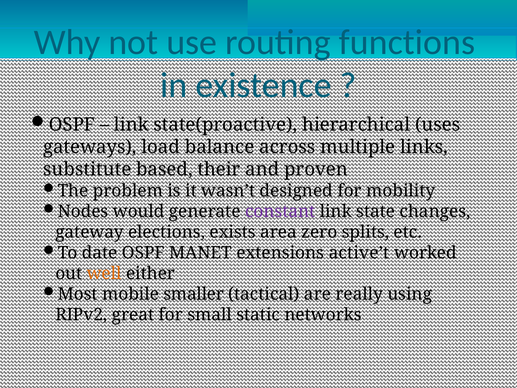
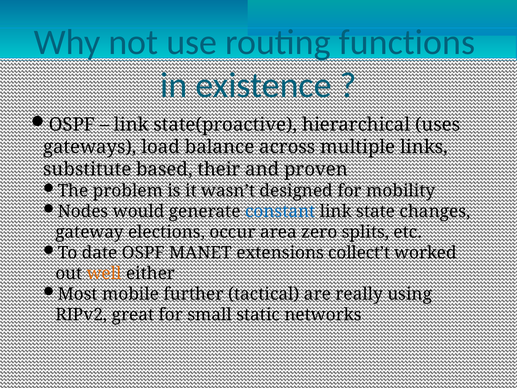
constant colour: purple -> blue
exists: exists -> occur
active’t: active’t -> collect’t
smaller: smaller -> further
